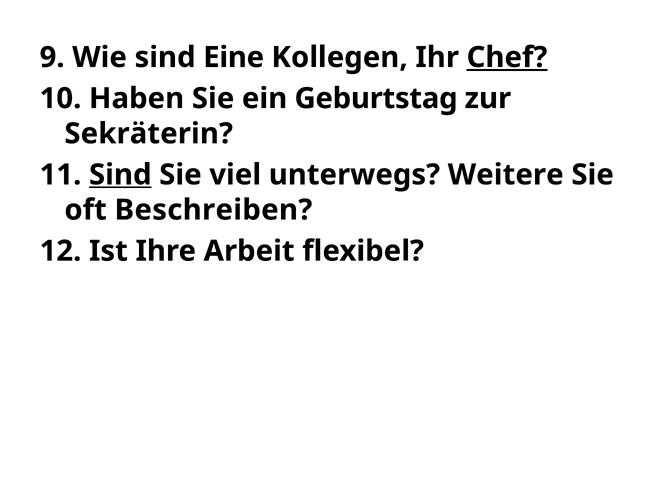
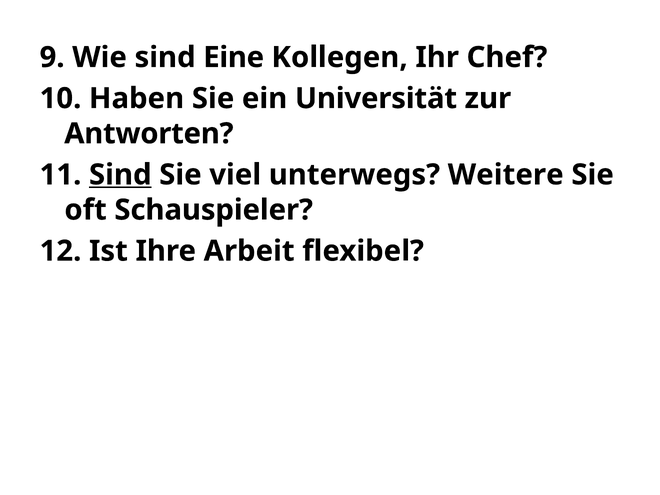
Chef underline: present -> none
Geburtstag: Geburtstag -> Universität
Sekräterin: Sekräterin -> Antworten
Beschreiben: Beschreiben -> Schauspieler
